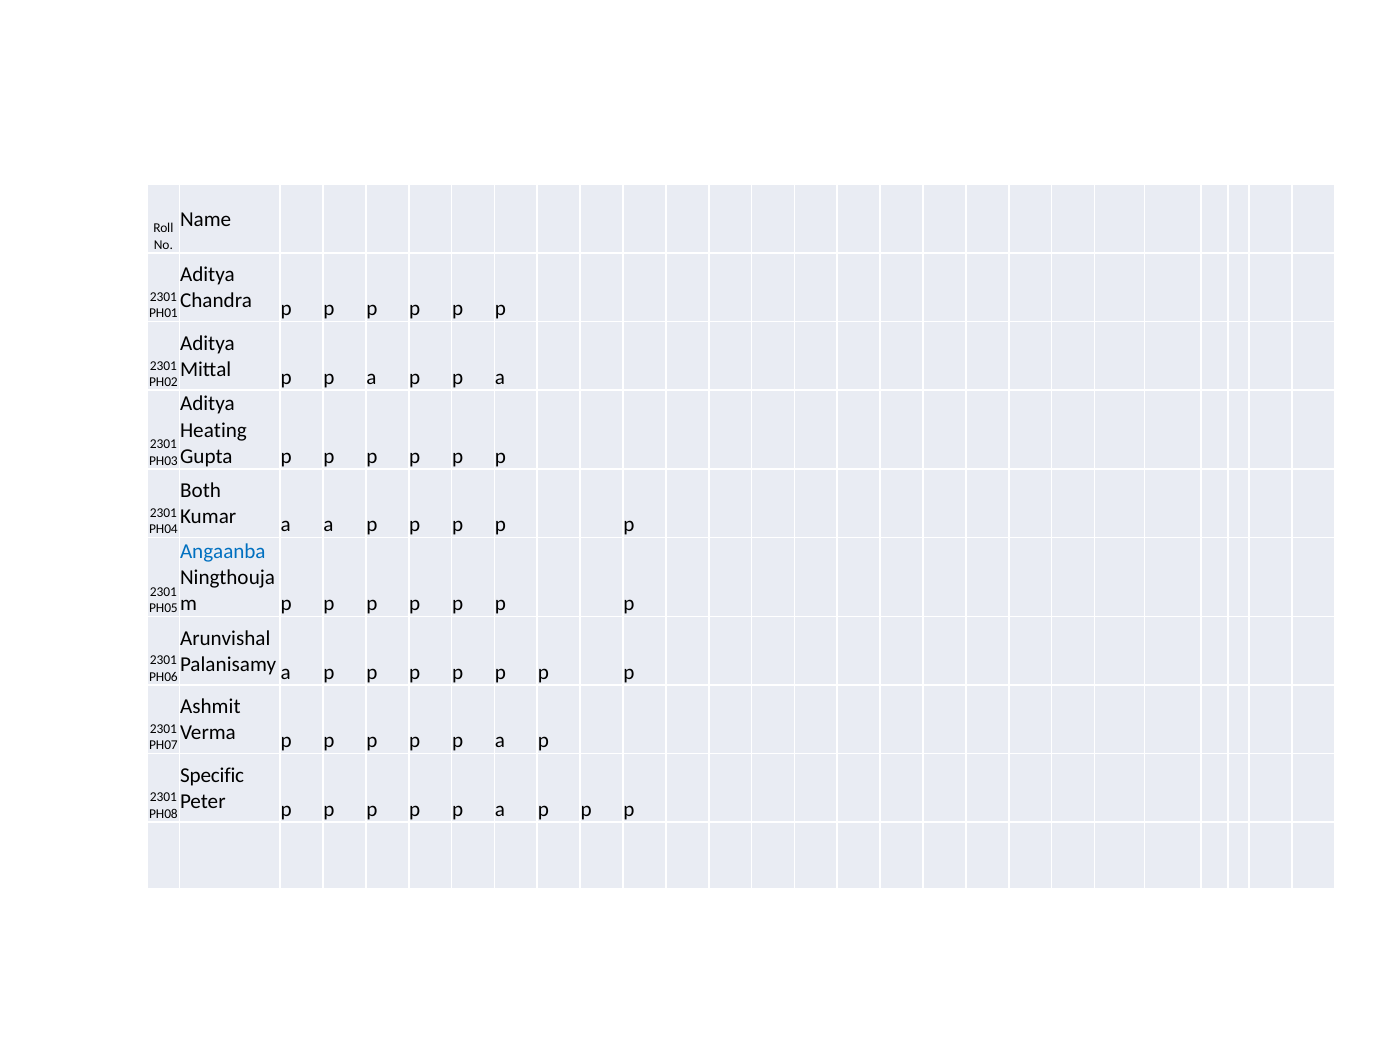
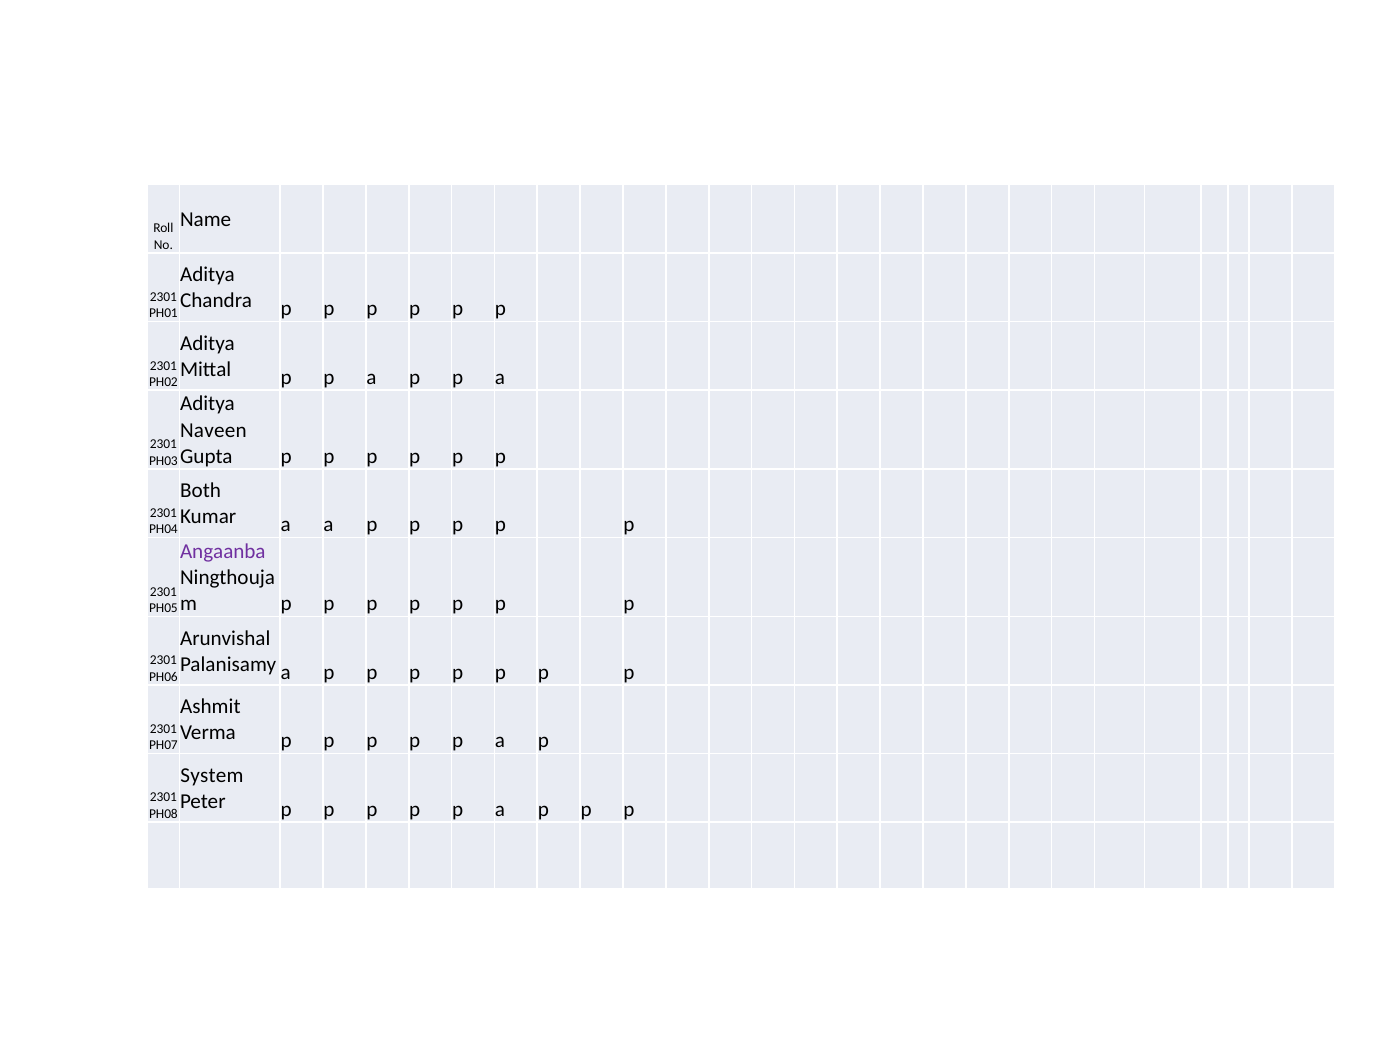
Heating: Heating -> Naveen
Angaanba colour: blue -> purple
Specific: Specific -> System
